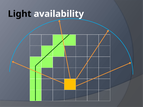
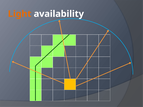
Light colour: black -> orange
